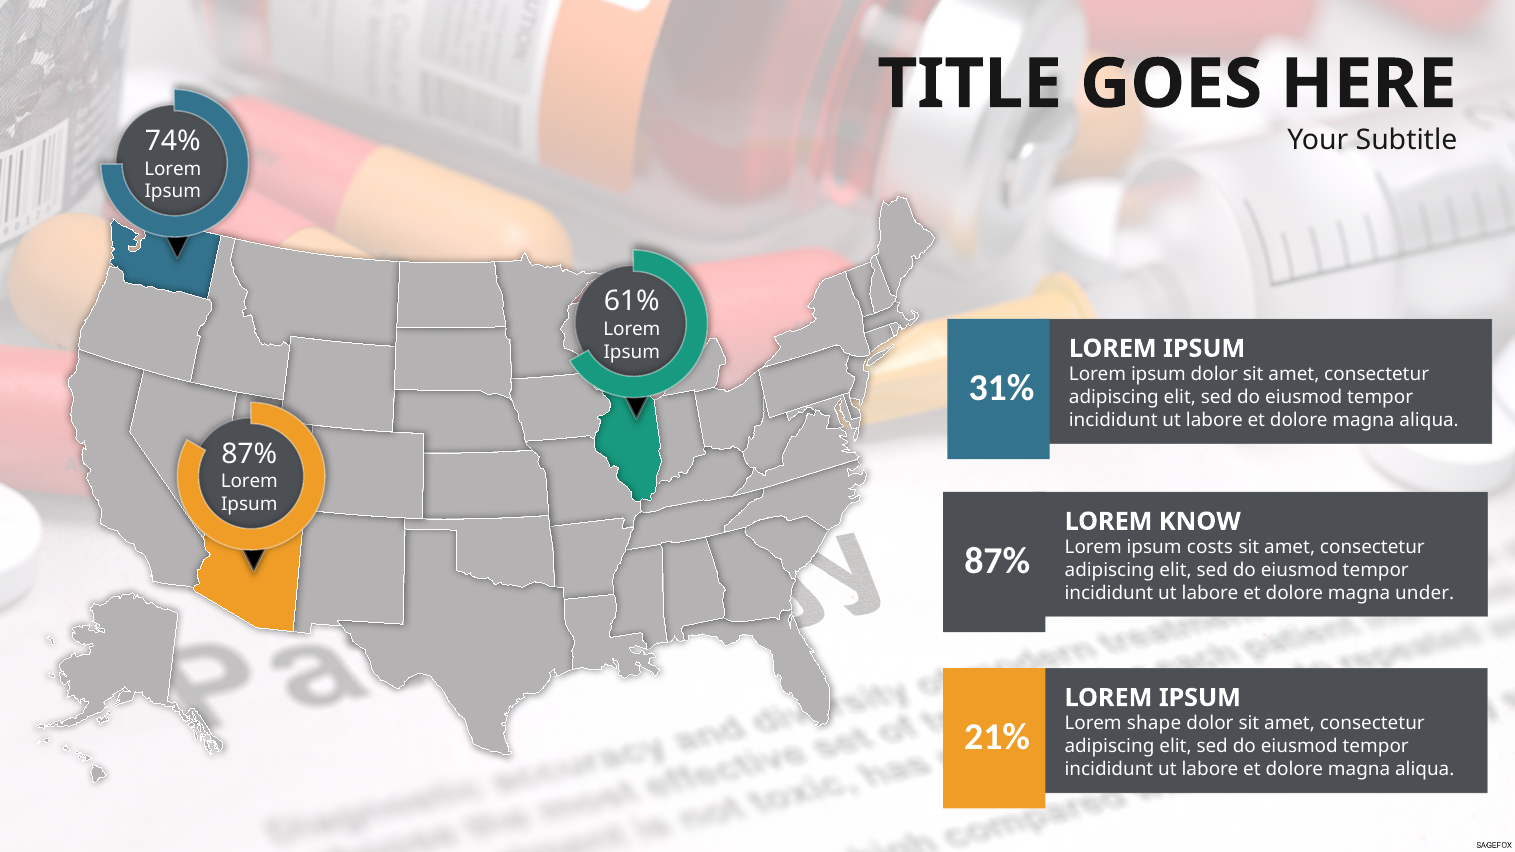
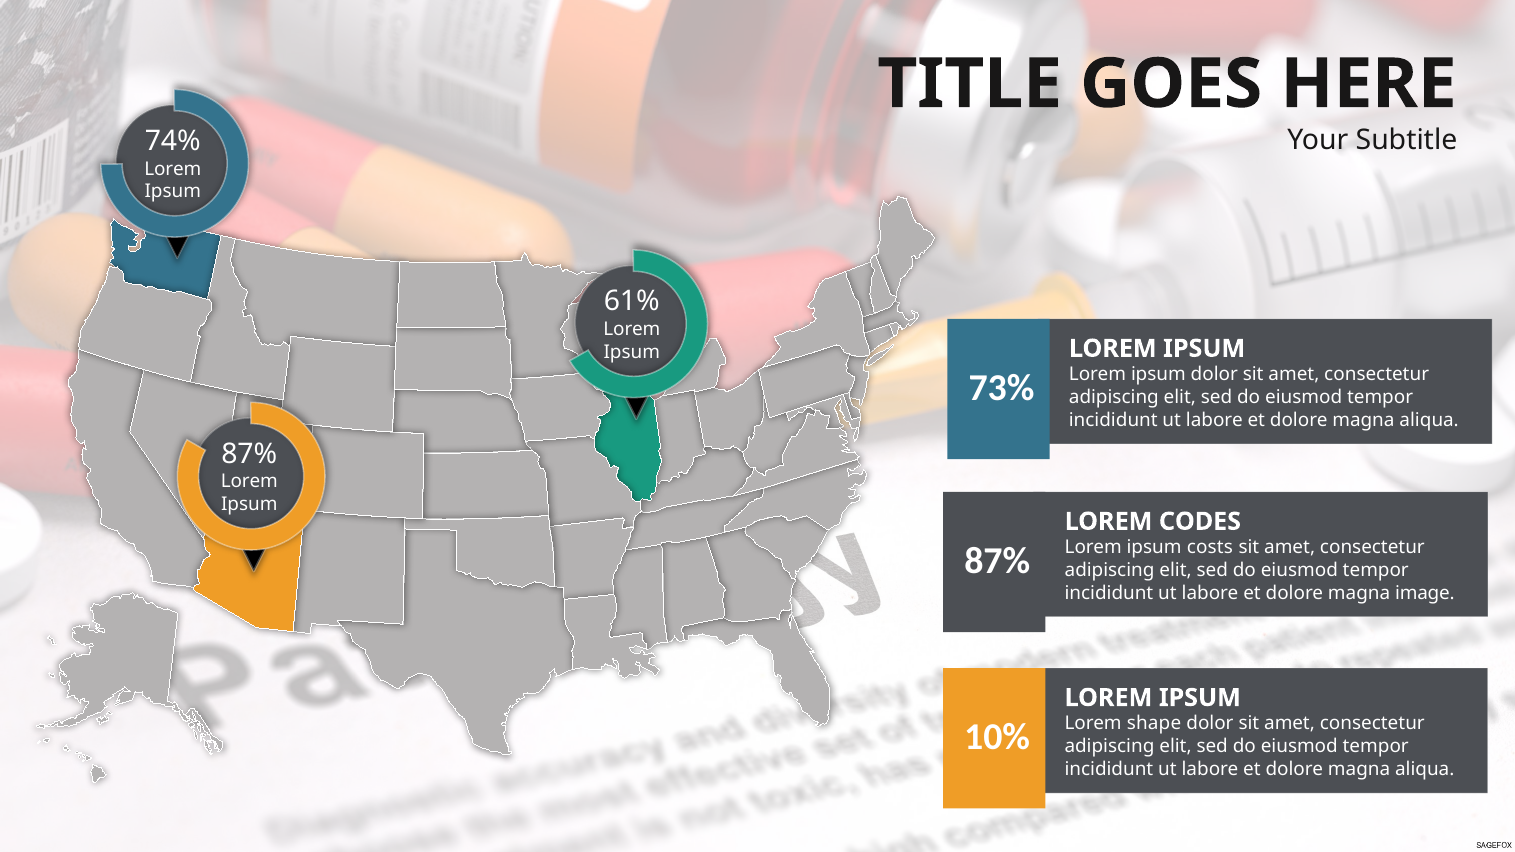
31%: 31% -> 73%
KNOW: KNOW -> CODES
under: under -> image
21%: 21% -> 10%
